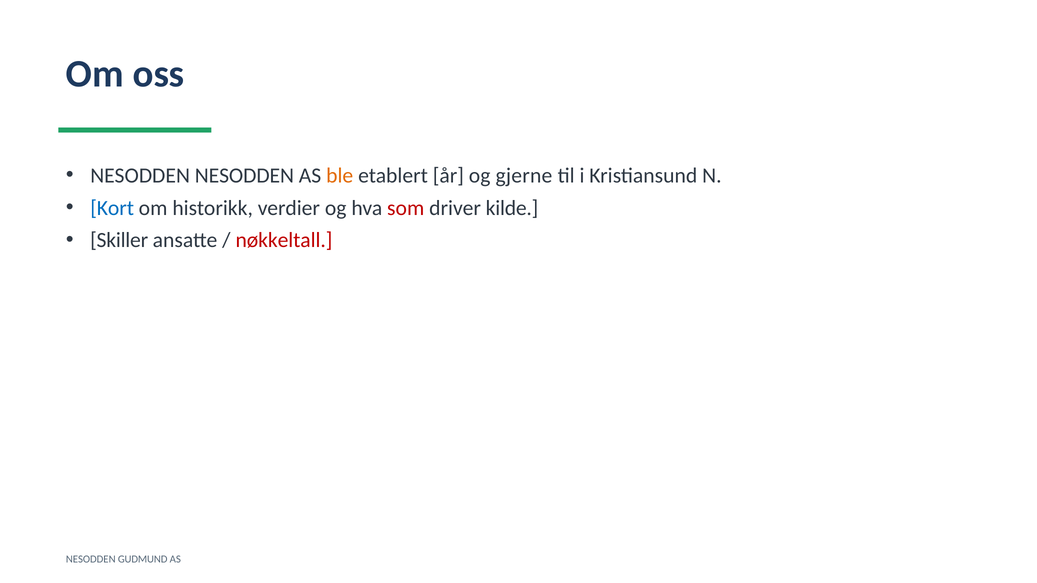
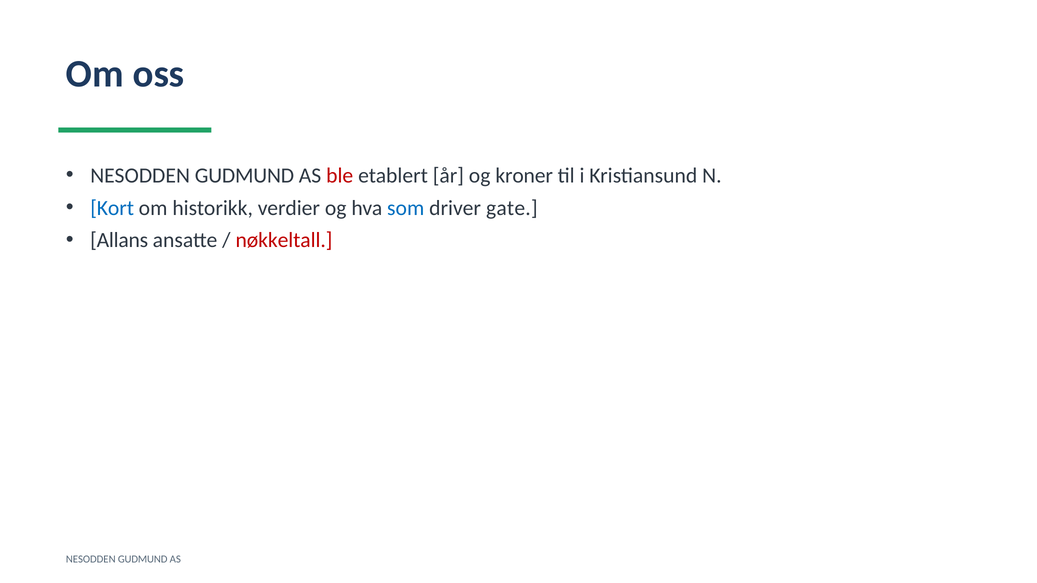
NESODDEN at (244, 176): NESODDEN -> GUDMUND
ble colour: orange -> red
gjerne: gjerne -> kroner
som colour: red -> blue
kilde: kilde -> gate
Skiller: Skiller -> Allans
